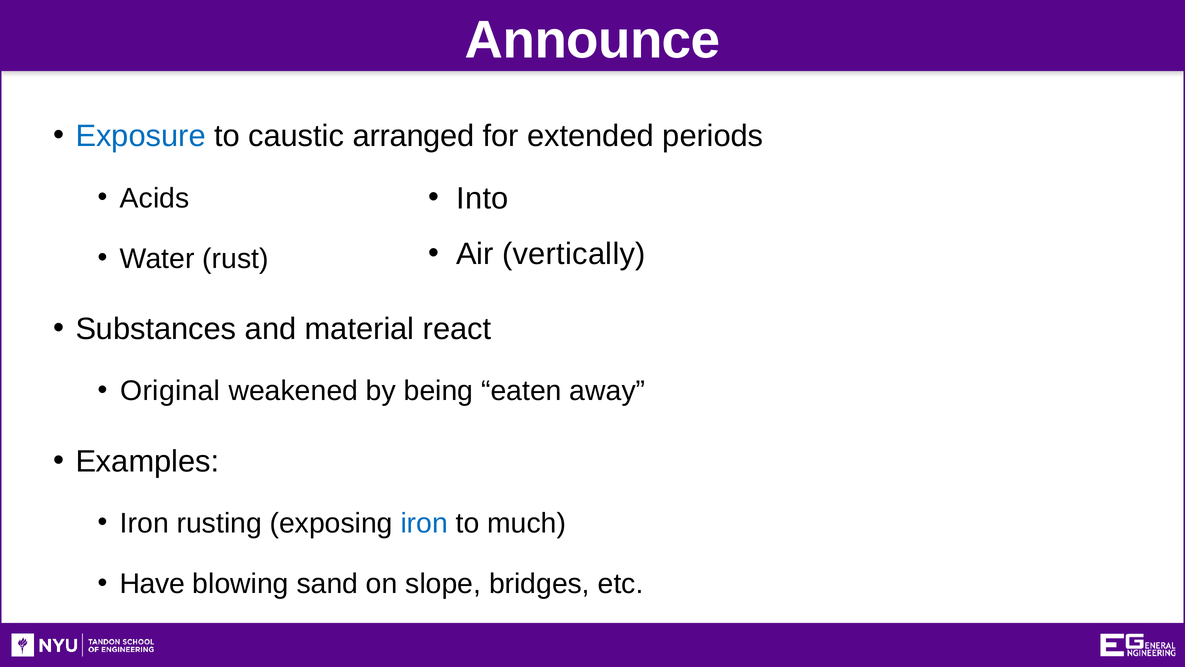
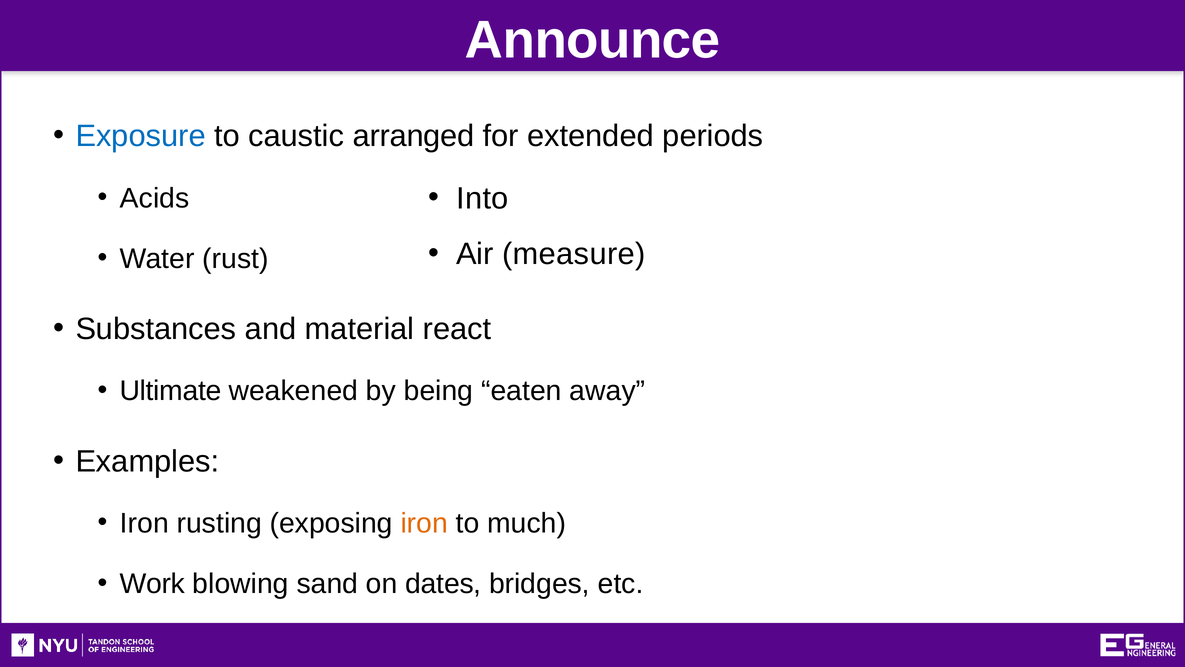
vertically: vertically -> measure
Original: Original -> Ultimate
iron at (424, 523) colour: blue -> orange
Have: Have -> Work
slope: slope -> dates
